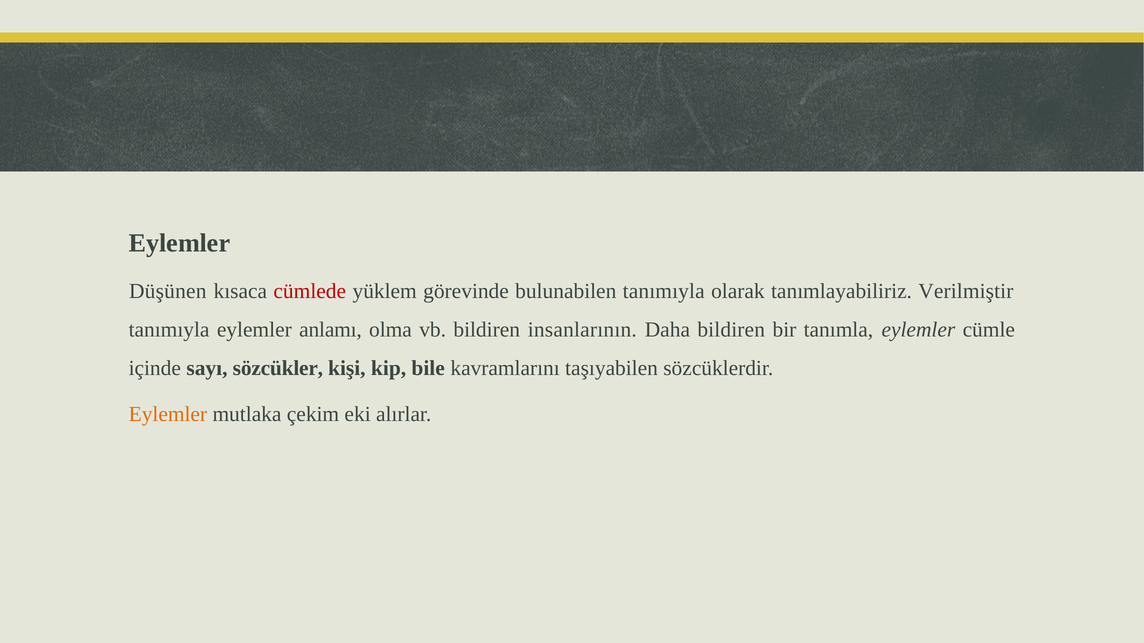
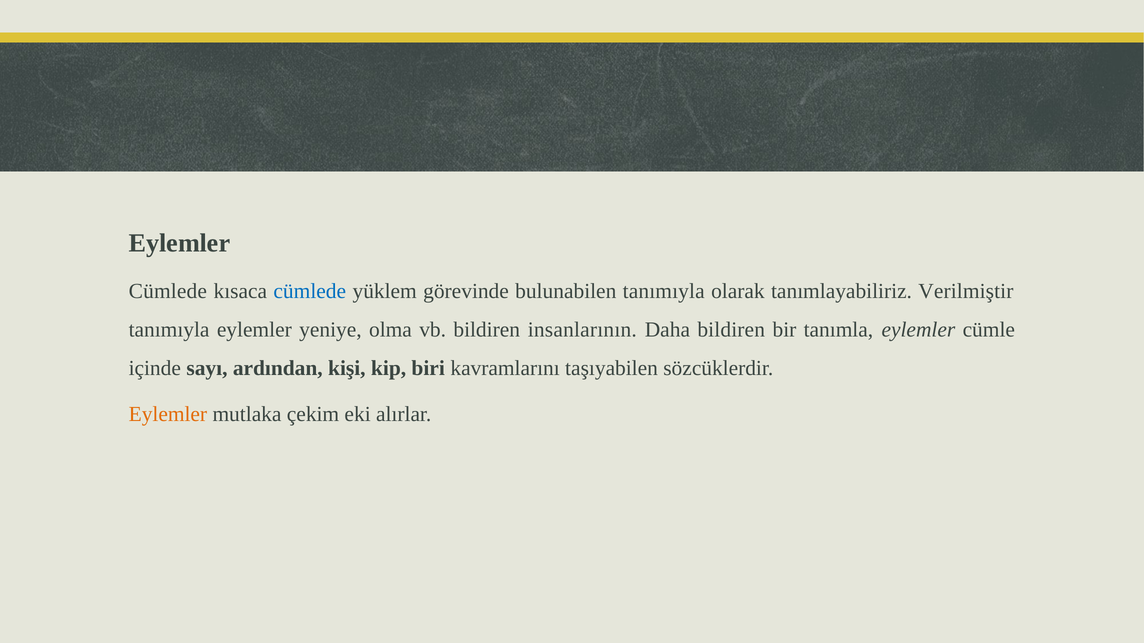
Düşünen at (168, 291): Düşünen -> Cümlede
cümlede at (310, 291) colour: red -> blue
anlamı: anlamı -> yeniye
sözcükler: sözcükler -> ardından
bile: bile -> biri
